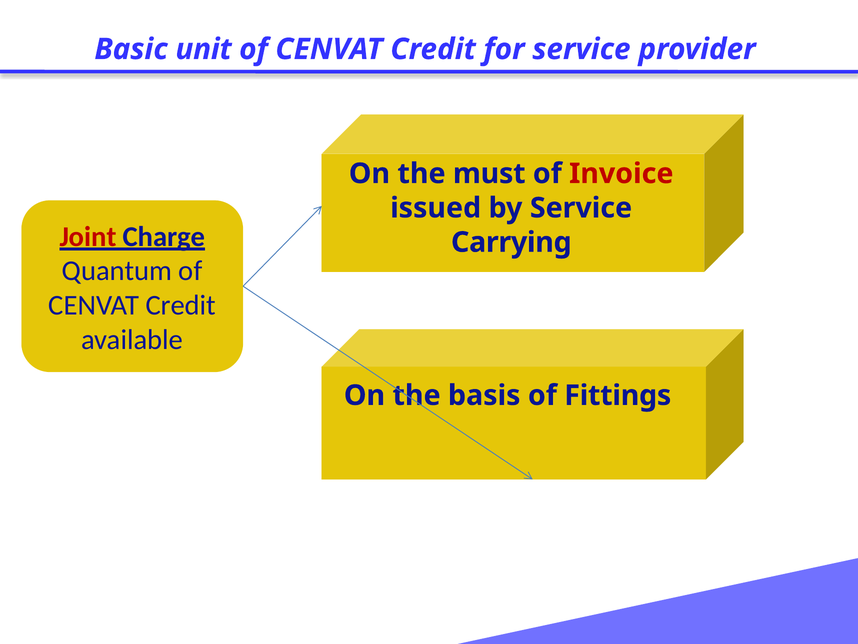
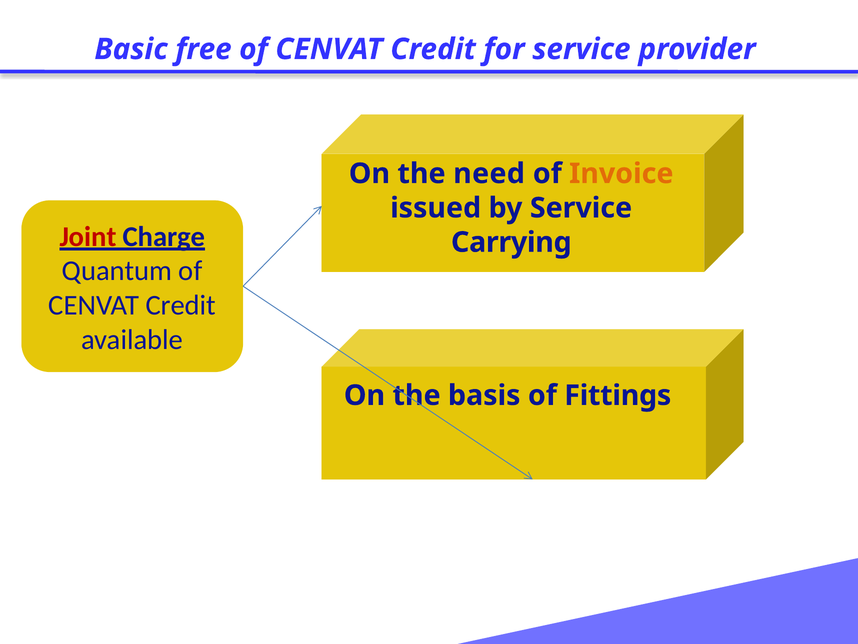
unit: unit -> free
must: must -> need
Invoice colour: red -> orange
